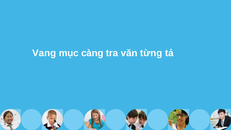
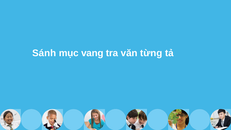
Vang: Vang -> Sánh
càng: càng -> vang
